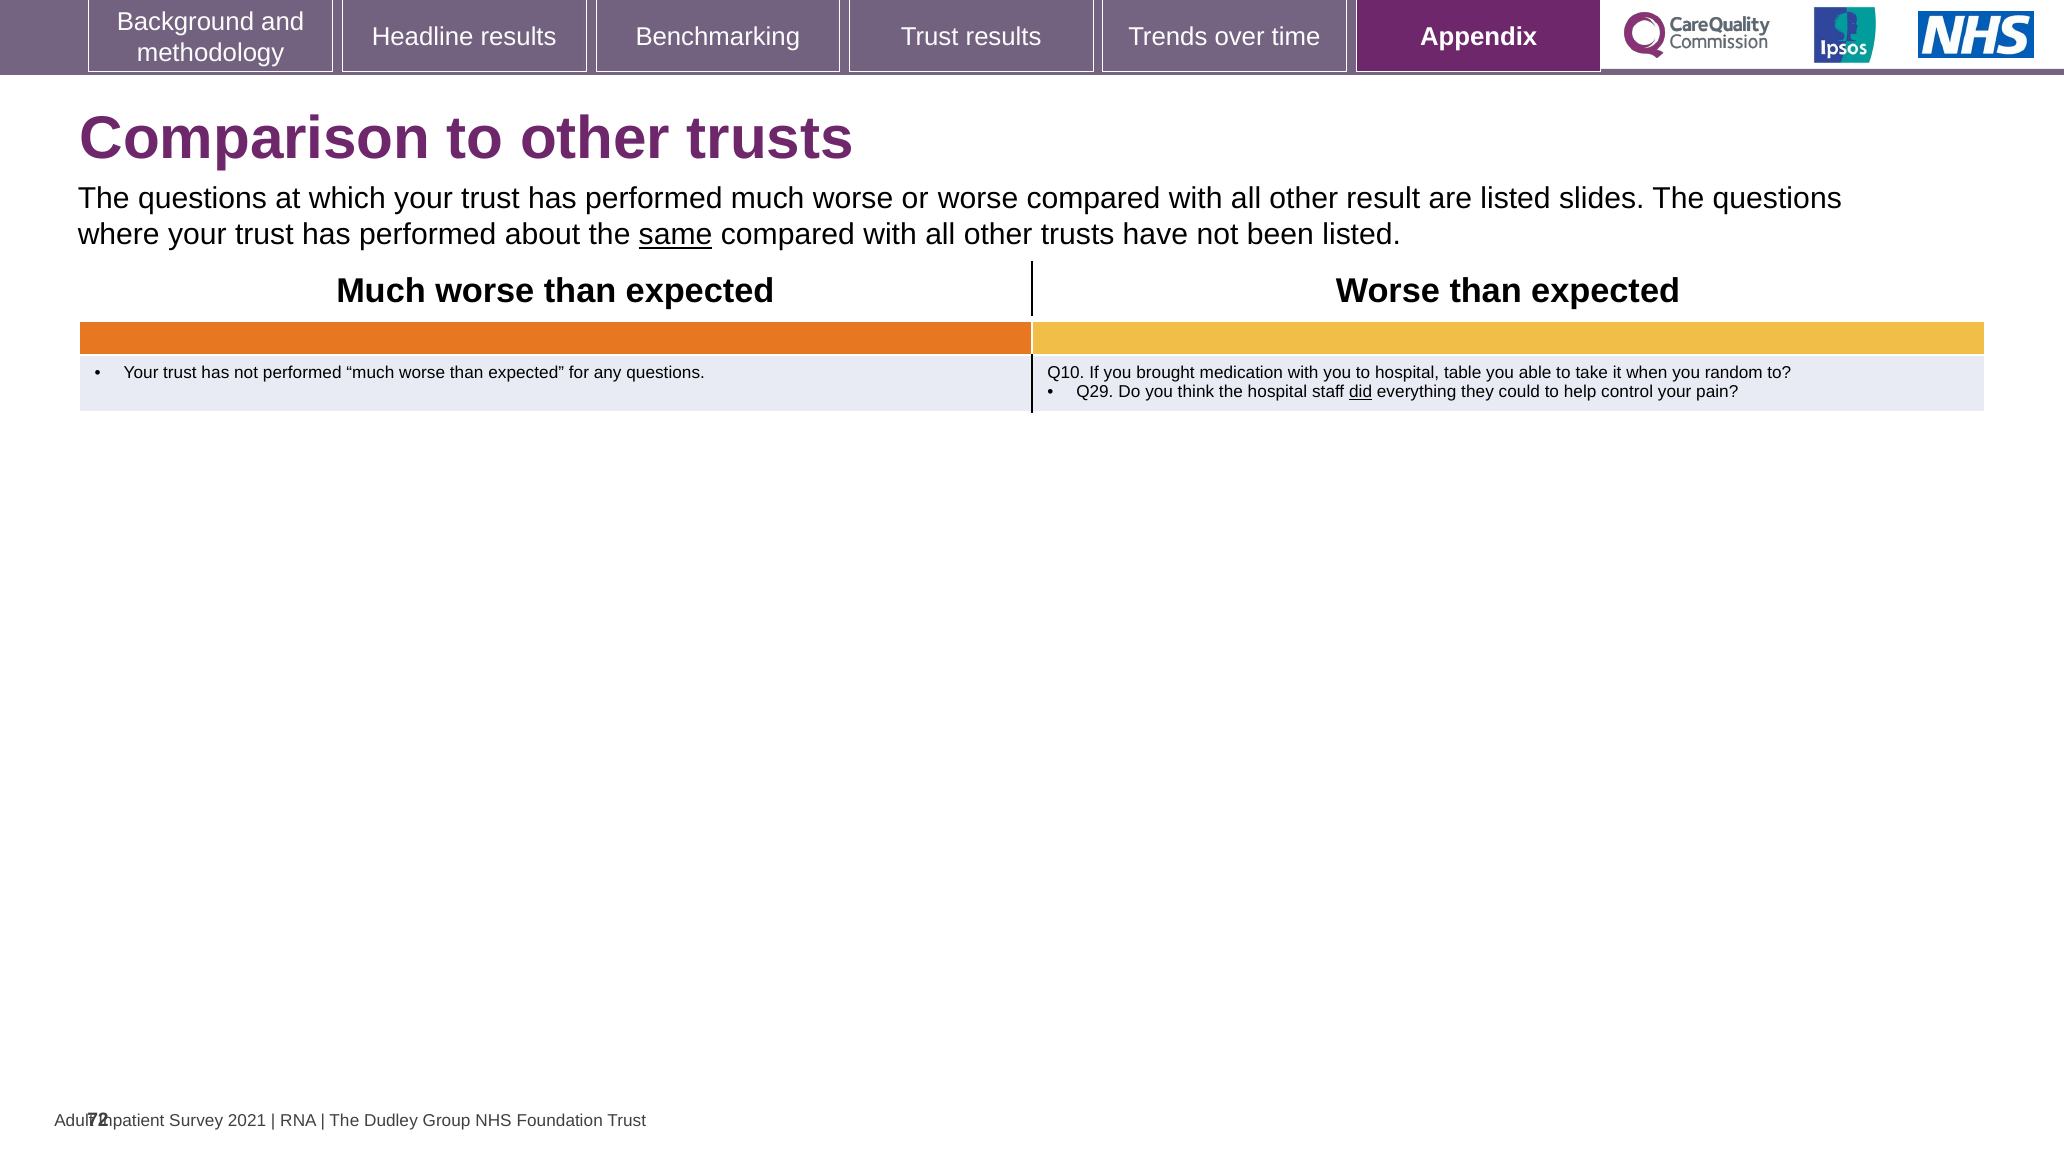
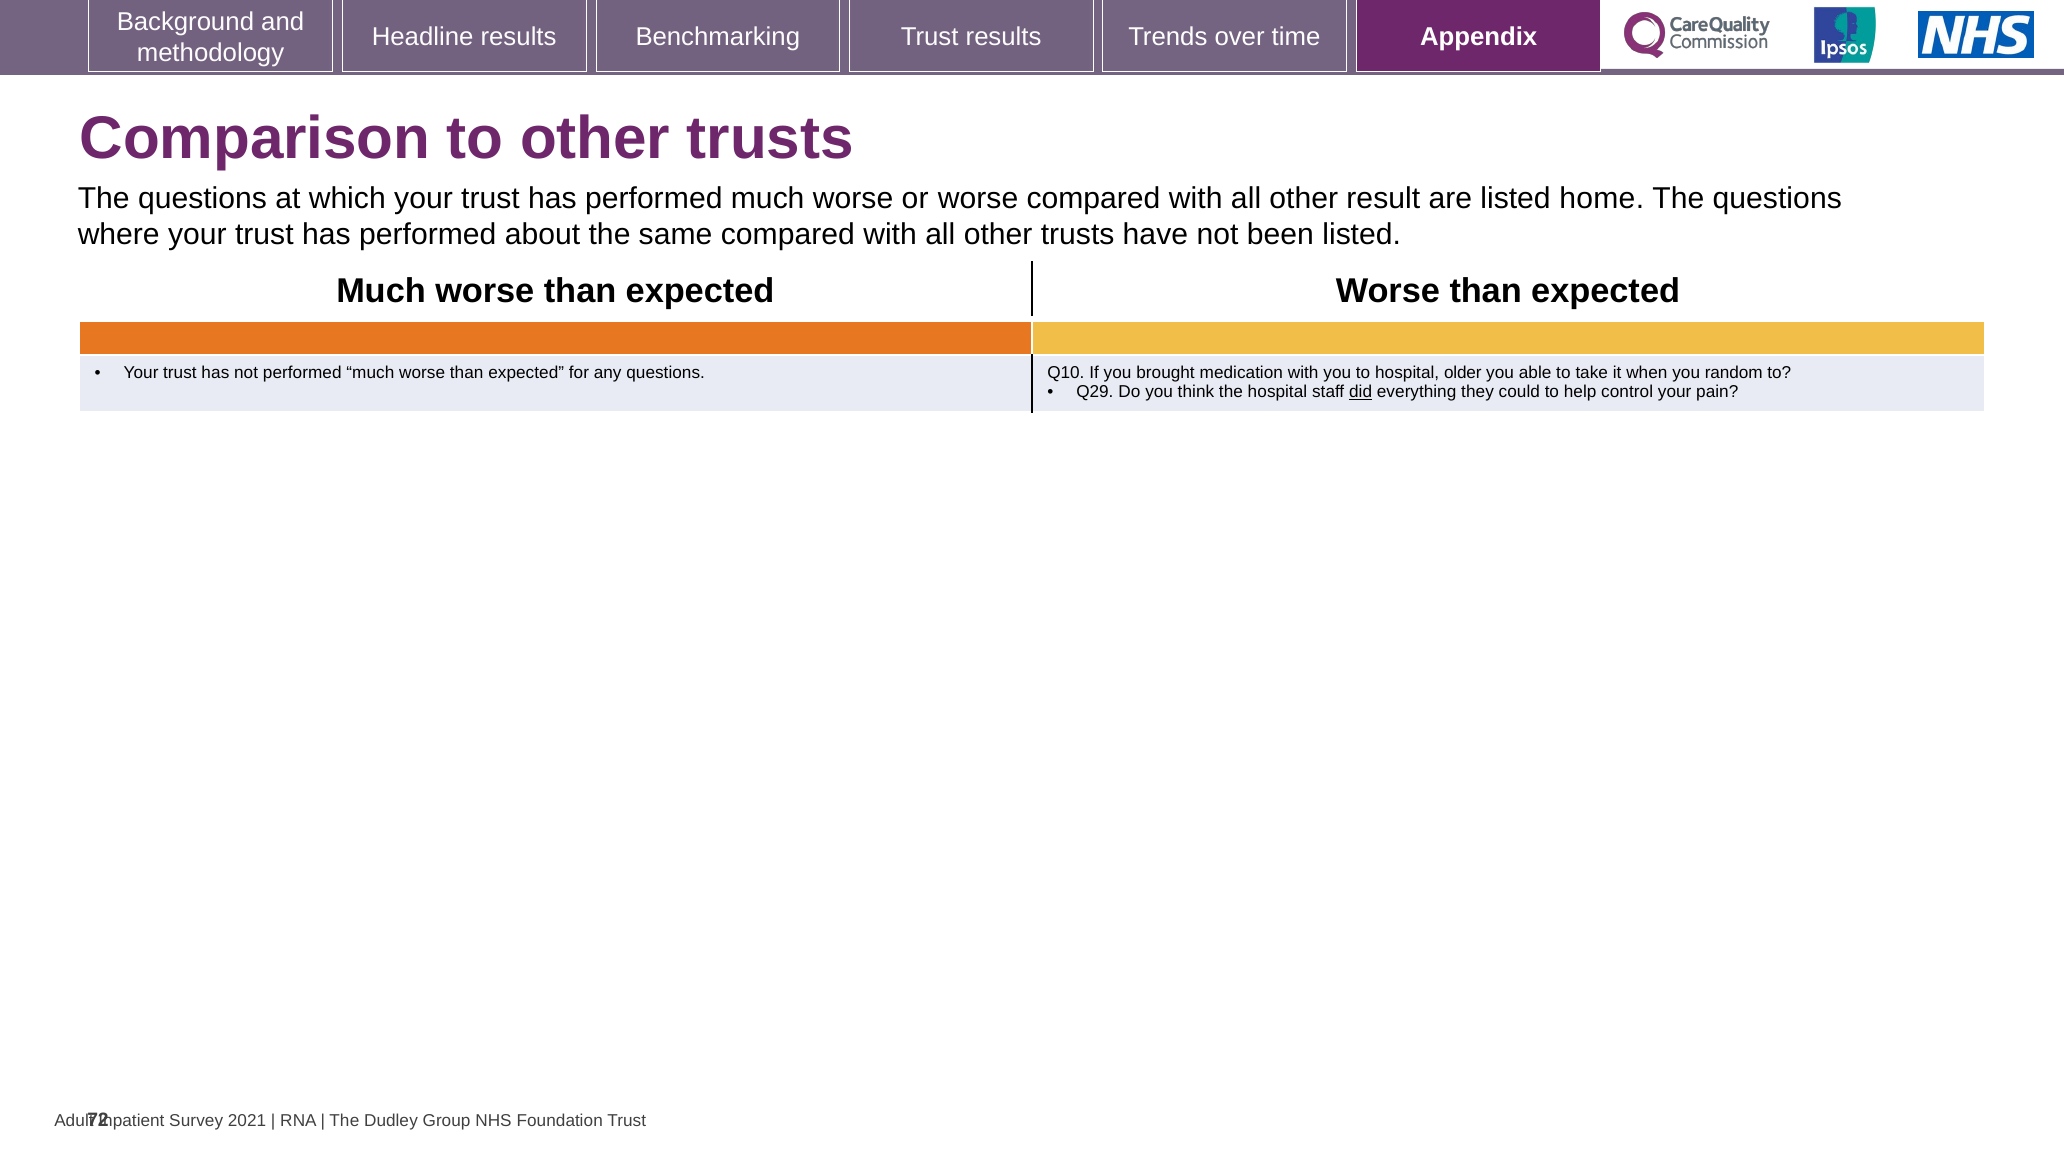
slides: slides -> home
same underline: present -> none
table: table -> older
